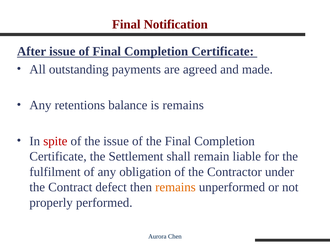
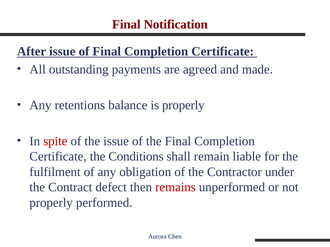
is remains: remains -> properly
Settlement: Settlement -> Conditions
remains at (175, 188) colour: orange -> red
